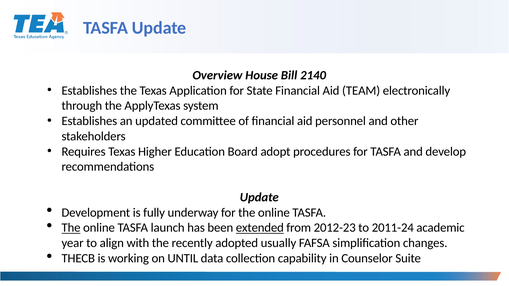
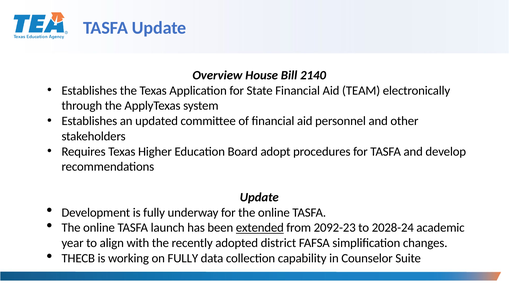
The at (71, 228) underline: present -> none
2012-23: 2012-23 -> 2092-23
2011-24: 2011-24 -> 2028-24
usually: usually -> district
on UNTIL: UNTIL -> FULLY
